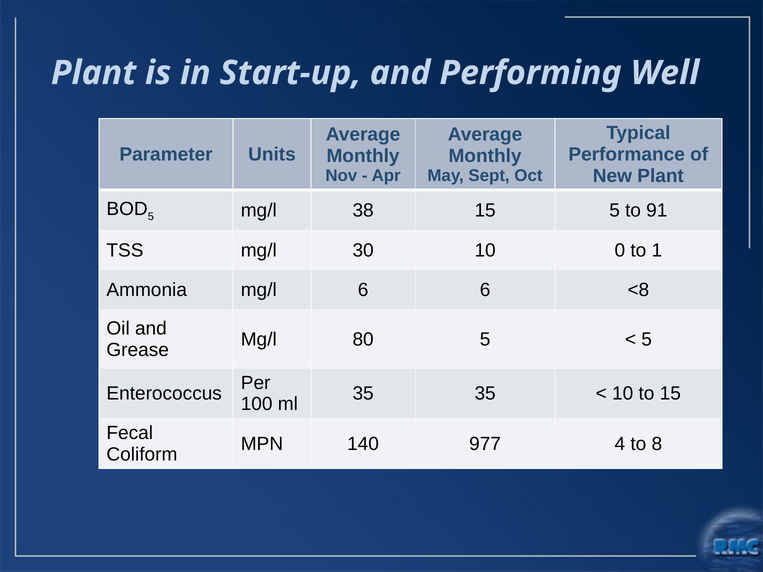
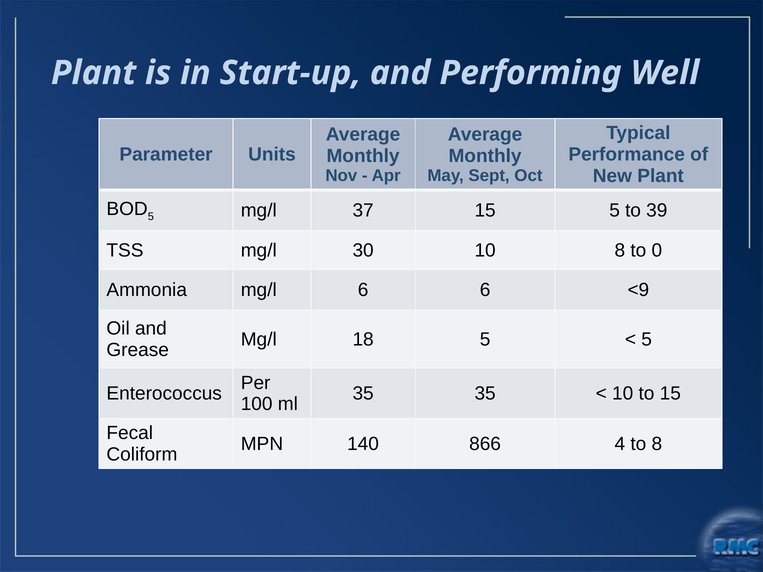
38: 38 -> 37
91: 91 -> 39
10 0: 0 -> 8
1: 1 -> 0
<8: <8 -> <9
80: 80 -> 18
977: 977 -> 866
